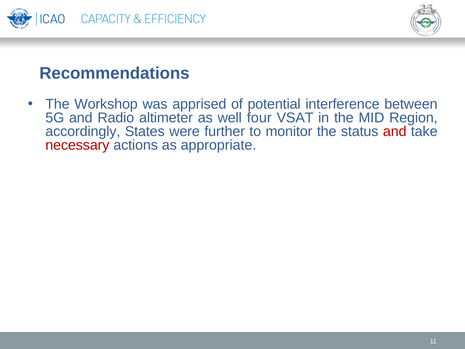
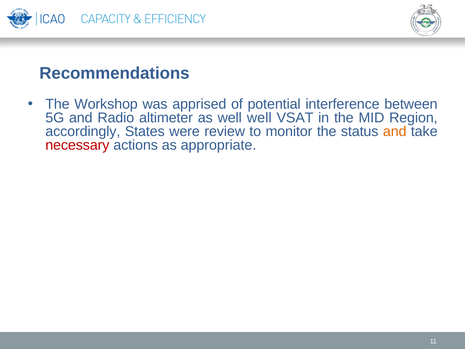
well four: four -> well
further: further -> review
and at (395, 131) colour: red -> orange
